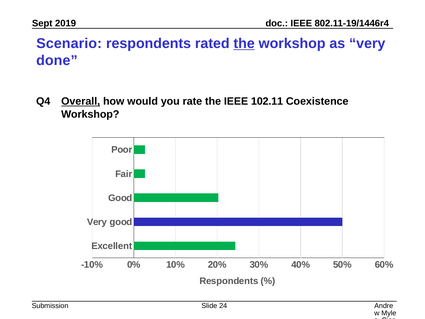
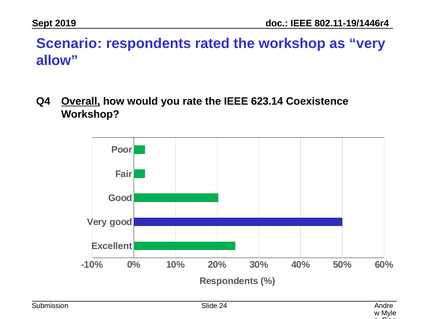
the at (244, 44) underline: present -> none
done: done -> allow
102.11: 102.11 -> 623.14
